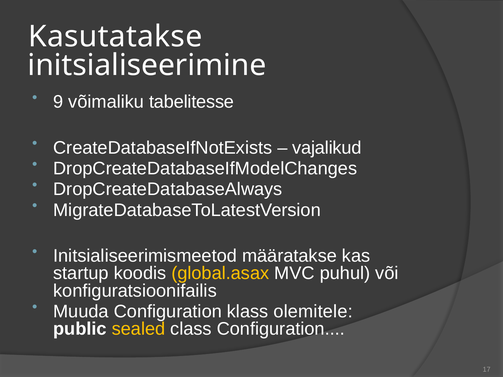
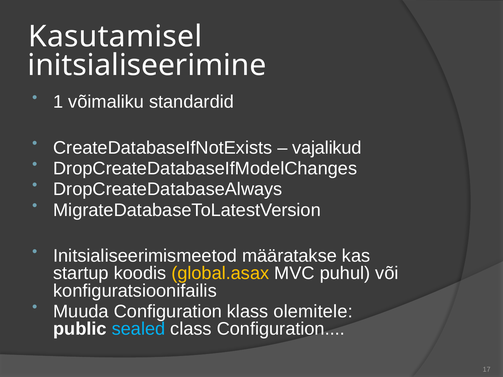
Kasutatakse: Kasutatakse -> Kasutamisel
9: 9 -> 1
tabelitesse: tabelitesse -> standardid
sealed colour: yellow -> light blue
